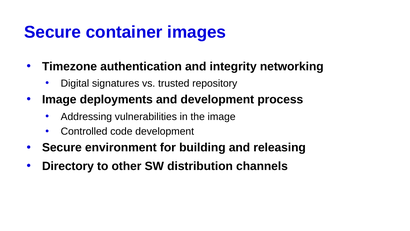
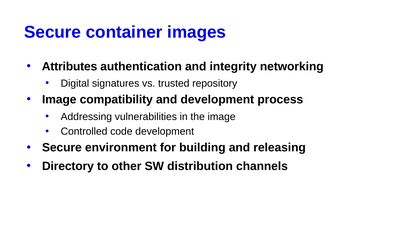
Timezone: Timezone -> Attributes
deployments: deployments -> compatibility
